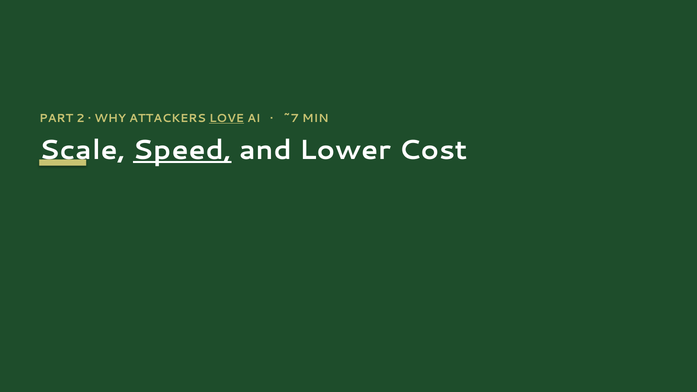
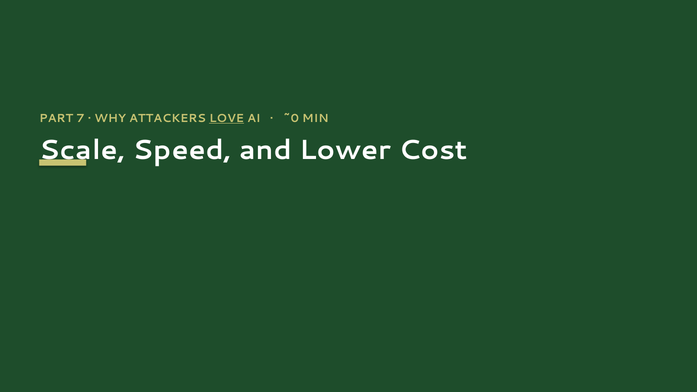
2: 2 -> 7
~7: ~7 -> ~0
Speed underline: present -> none
